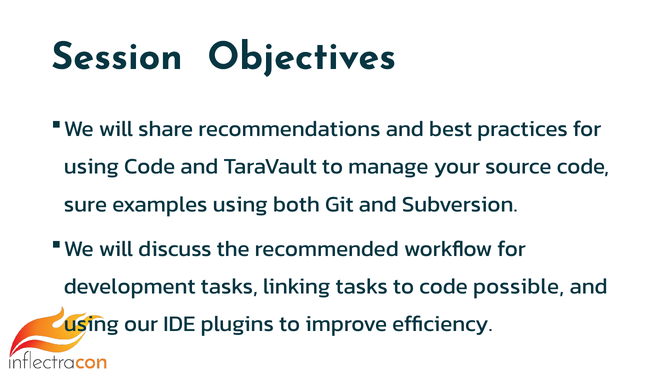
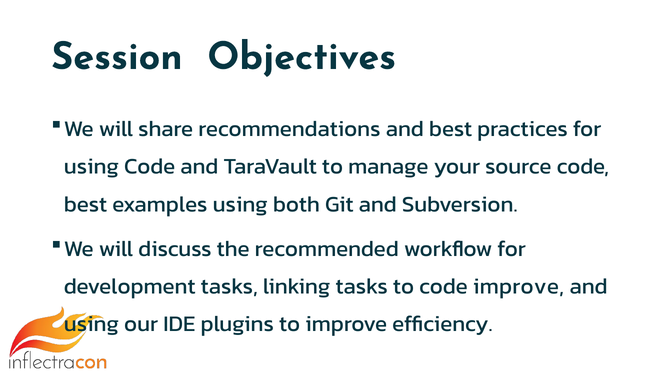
sure at (85, 204): sure -> best
code possible: possible -> improve
